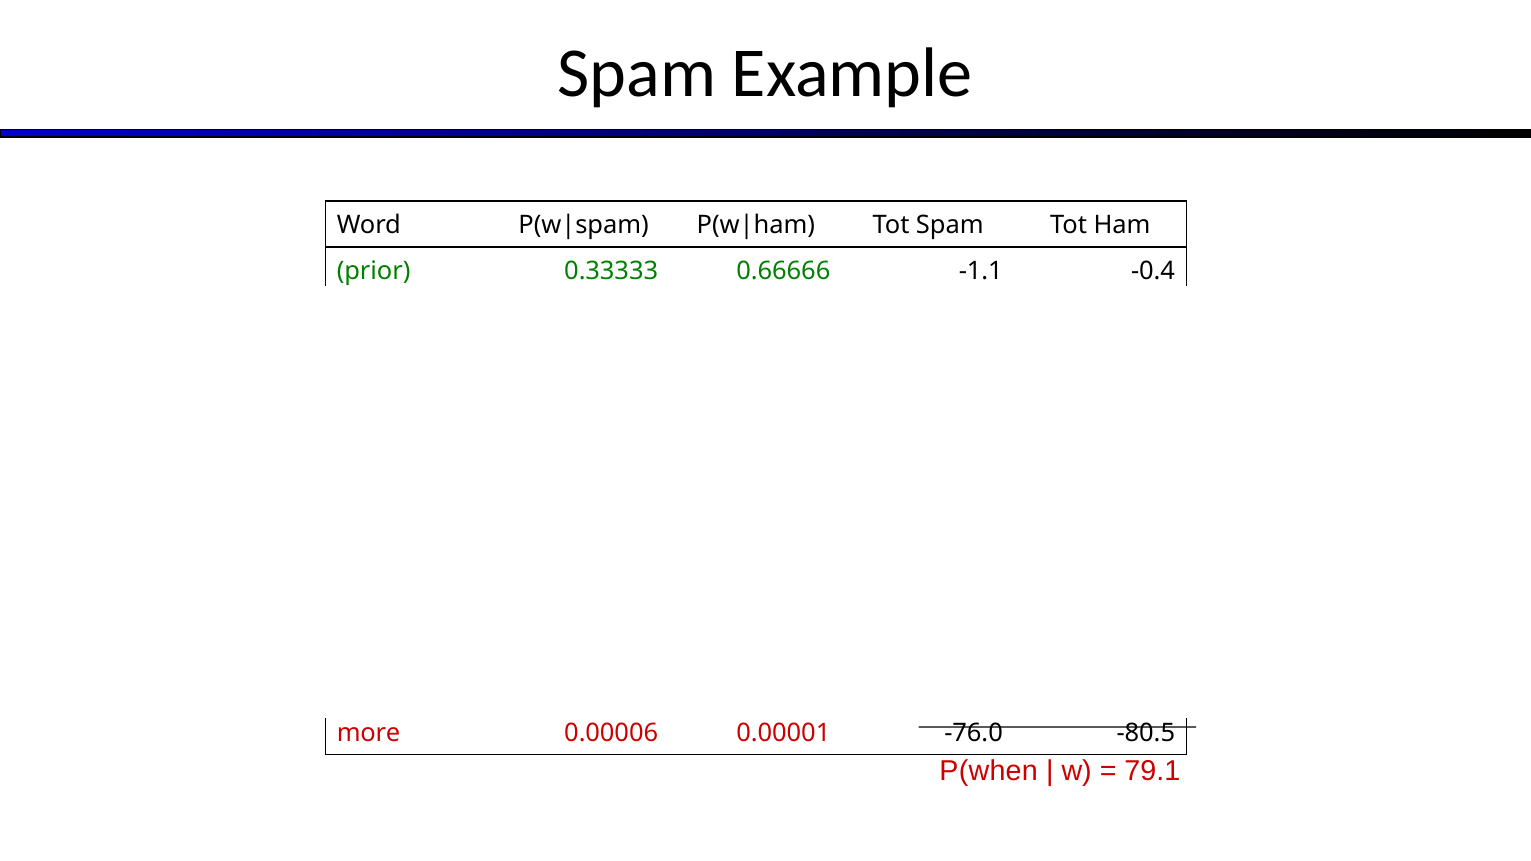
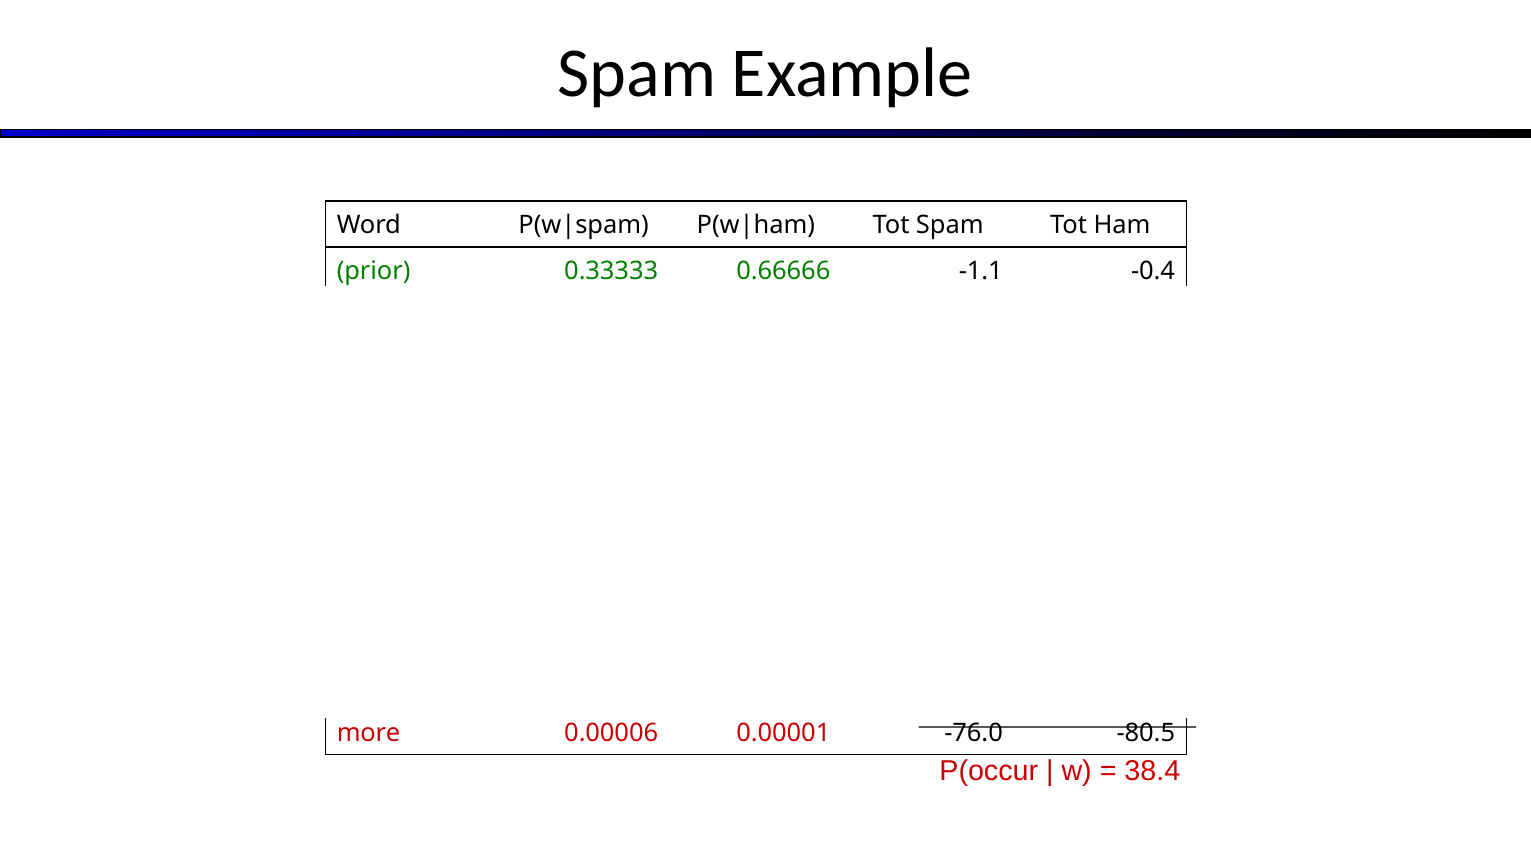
P(when: P(when -> P(occur
79.1: 79.1 -> 38.4
